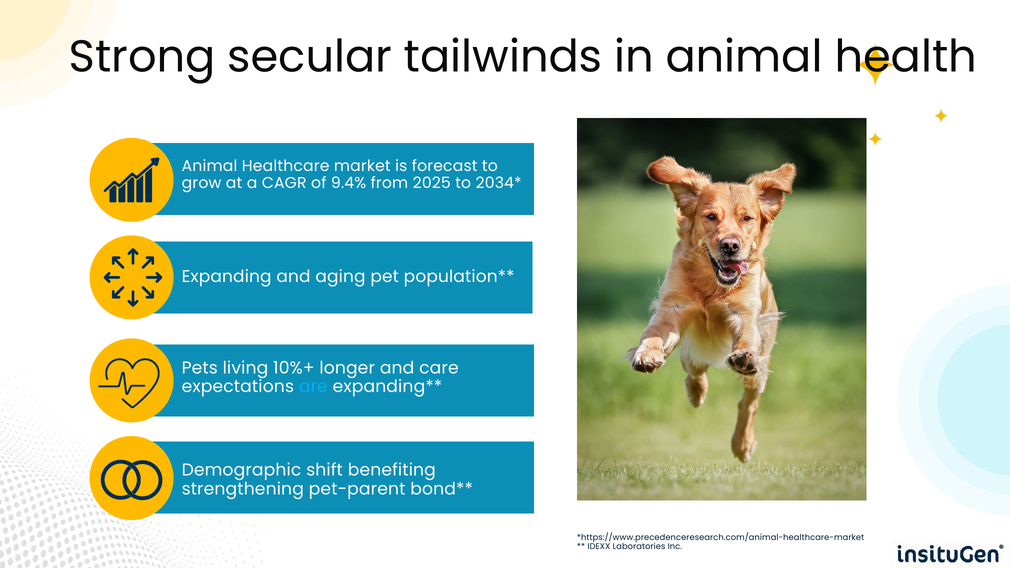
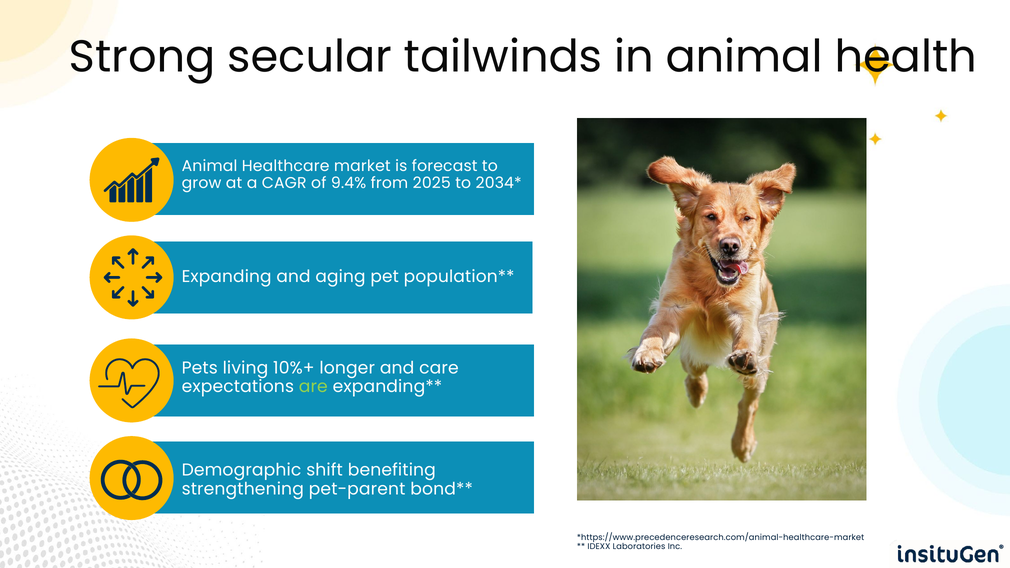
are colour: light blue -> light green
